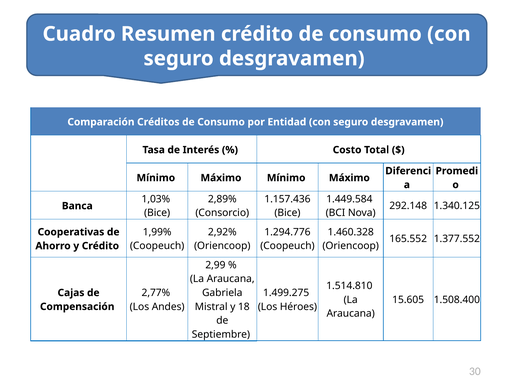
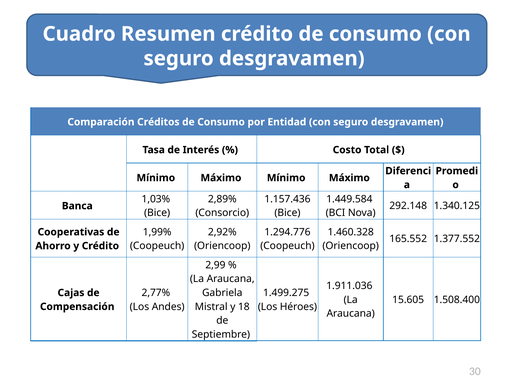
1.514.810: 1.514.810 -> 1.911.036
